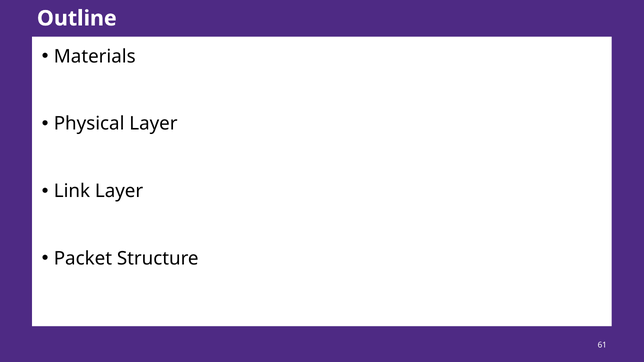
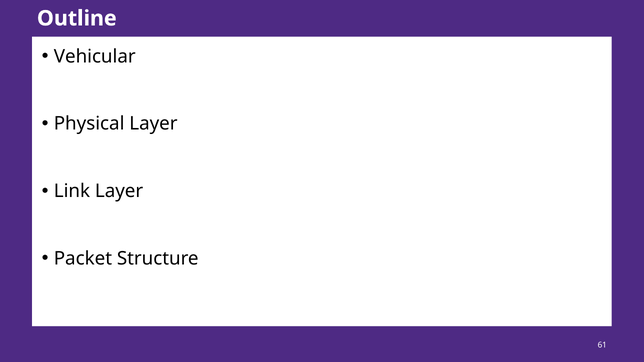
Materials: Materials -> Vehicular
